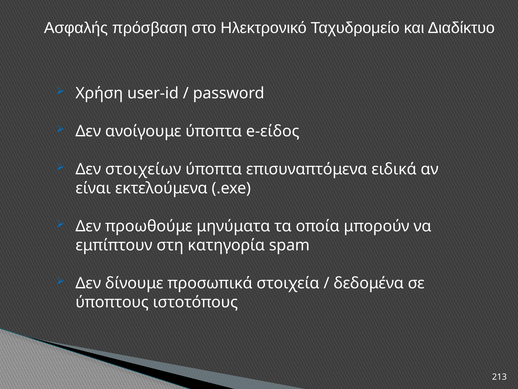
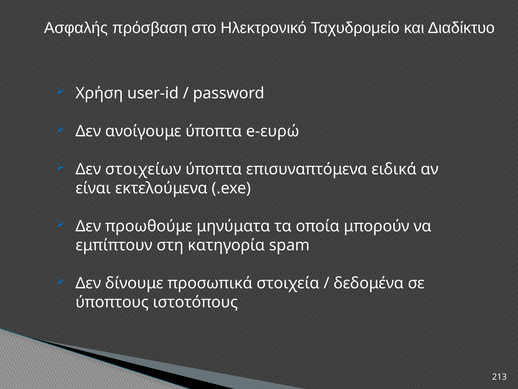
e-είδος: e-είδος -> e-ευρώ
